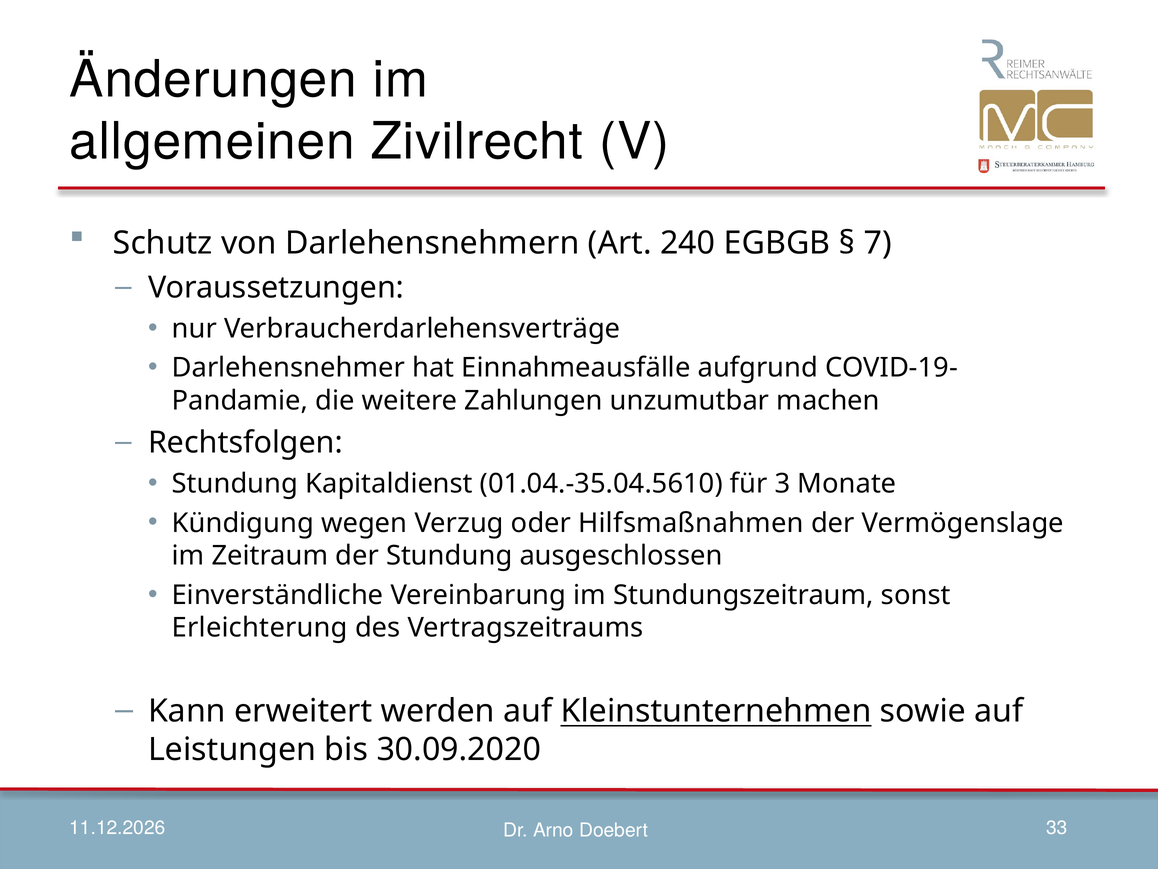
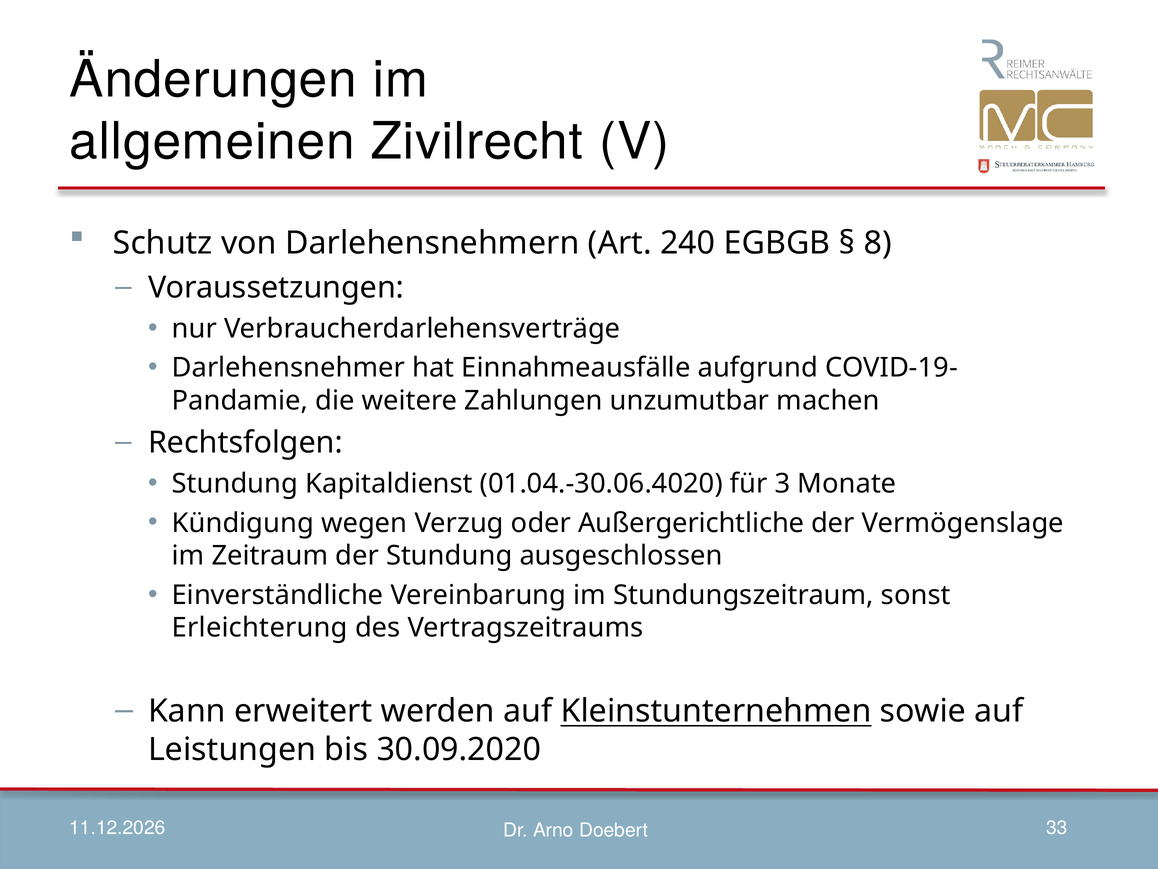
7: 7 -> 8
01.04.-35.04.5610: 01.04.-35.04.5610 -> 01.04.-30.06.4020
Hilfsmaßnahmen: Hilfsmaßnahmen -> Außergerichtliche
